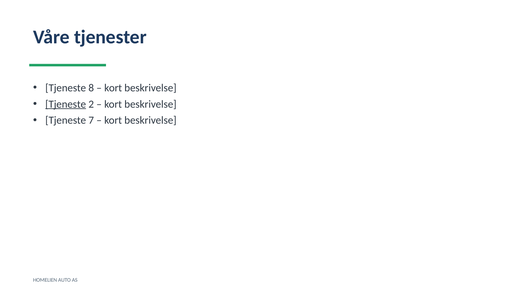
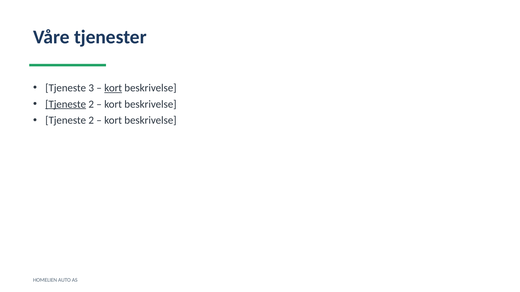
8: 8 -> 3
kort at (113, 88) underline: none -> present
7 at (91, 121): 7 -> 2
